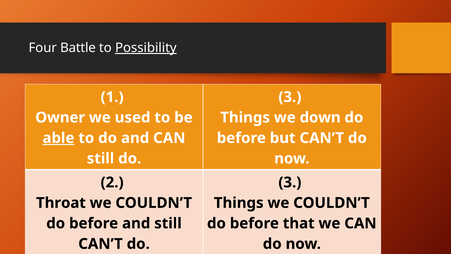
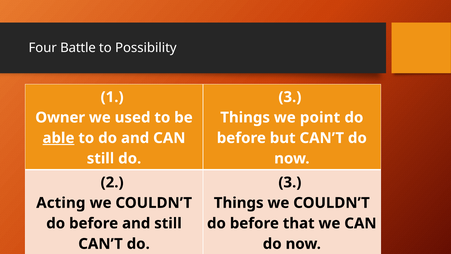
Possibility underline: present -> none
down: down -> point
Throat: Throat -> Acting
